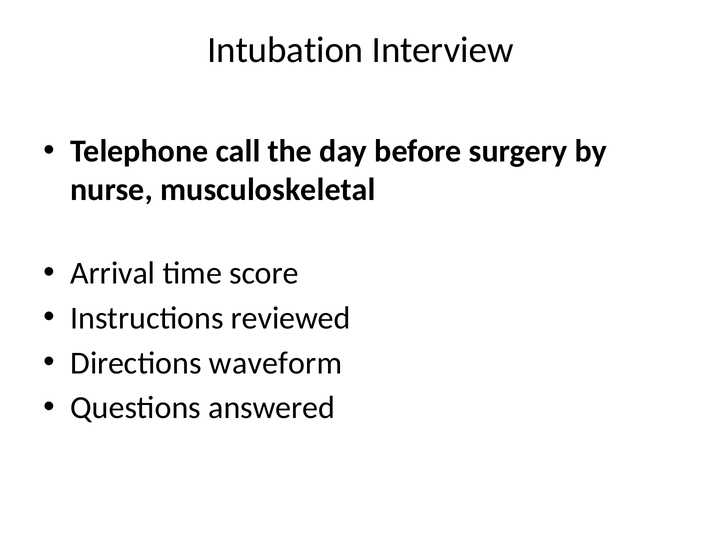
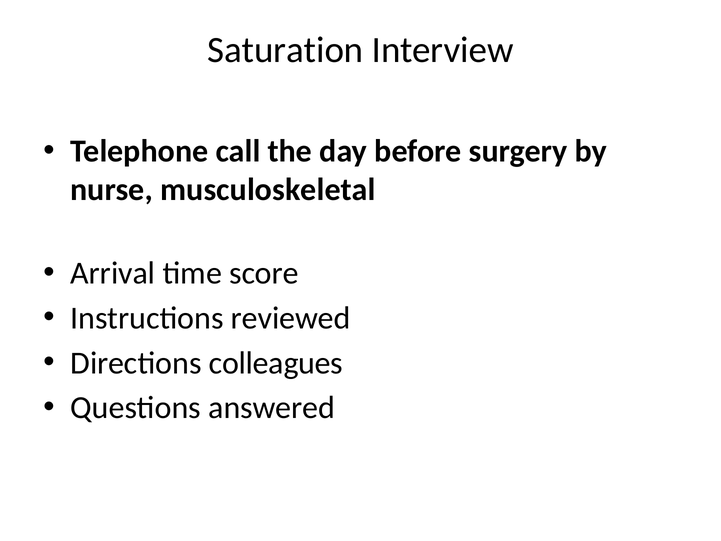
Intubation: Intubation -> Saturation
waveform: waveform -> colleagues
